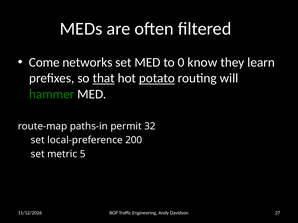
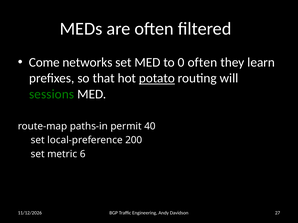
0 know: know -> often
that underline: present -> none
hammer: hammer -> sessions
32: 32 -> 40
5: 5 -> 6
